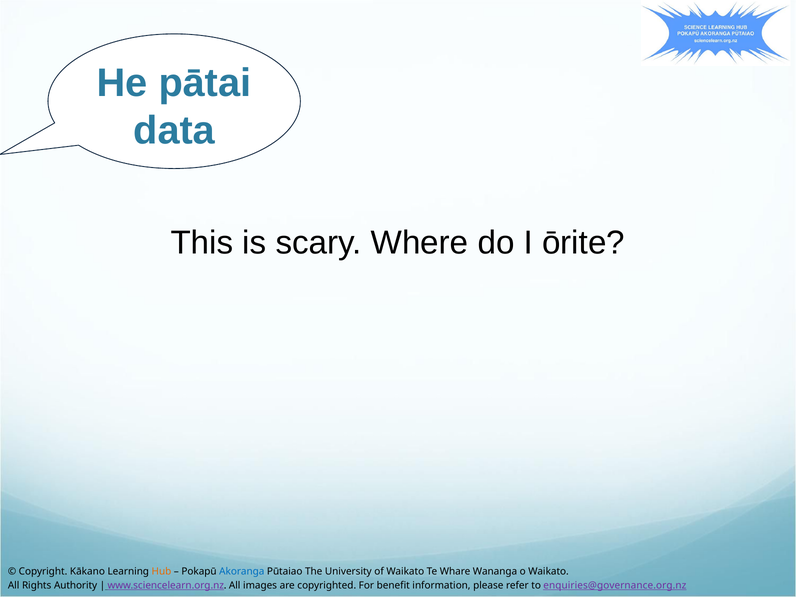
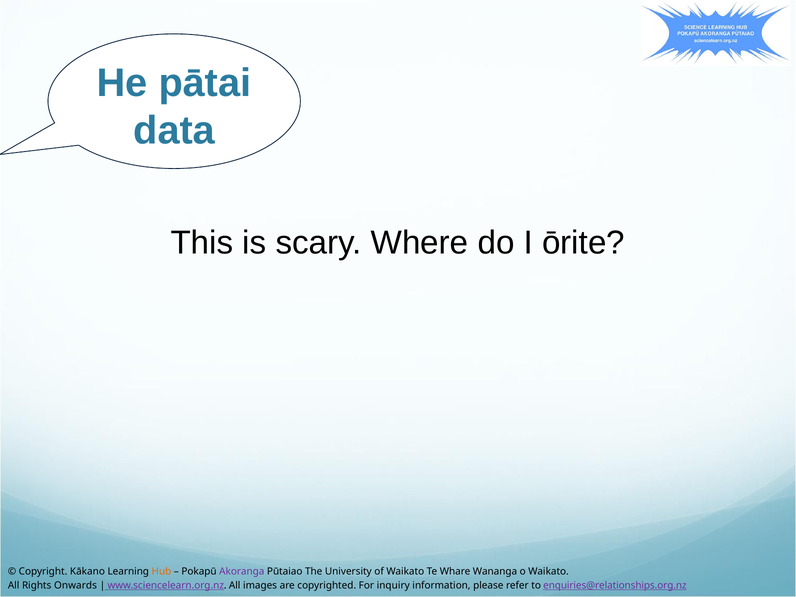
Akoranga colour: blue -> purple
Authority: Authority -> Onwards
benefit: benefit -> inquiry
enquiries@governance.org.nz: enquiries@governance.org.nz -> enquiries@relationships.org.nz
